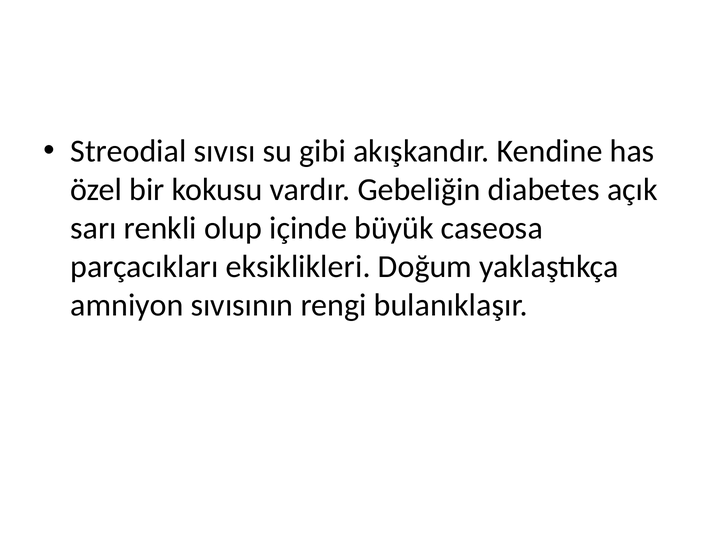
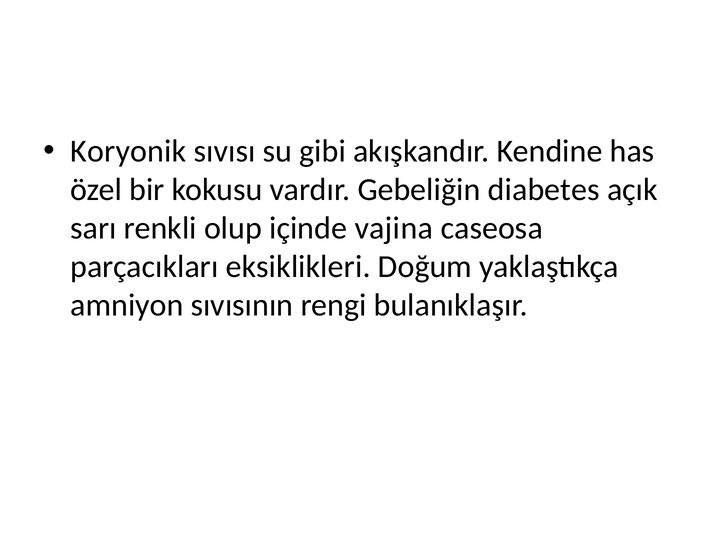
Streodial: Streodial -> Koryonik
büyük: büyük -> vajina
